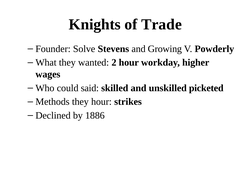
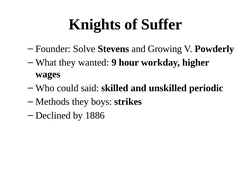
Trade: Trade -> Suffer
2: 2 -> 9
picketed: picketed -> periodic
they hour: hour -> boys
